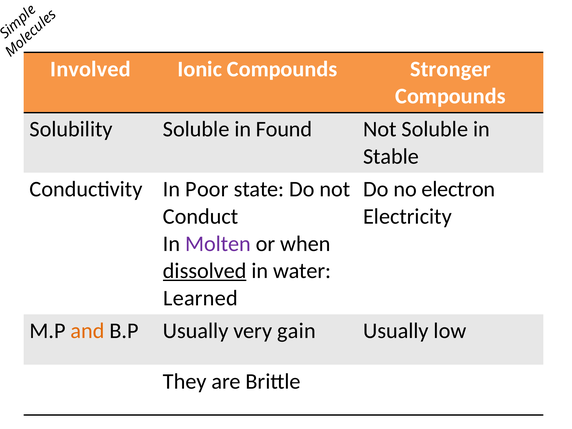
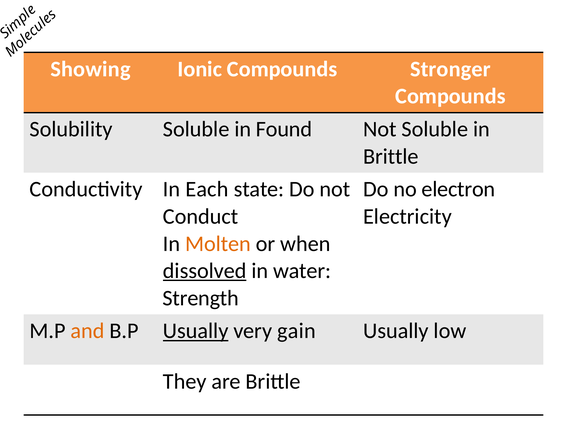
Involved: Involved -> Showing
Stable at (391, 156): Stable -> Brittle
Poor: Poor -> Each
Molten colour: purple -> orange
Learned: Learned -> Strength
Usually at (196, 331) underline: none -> present
